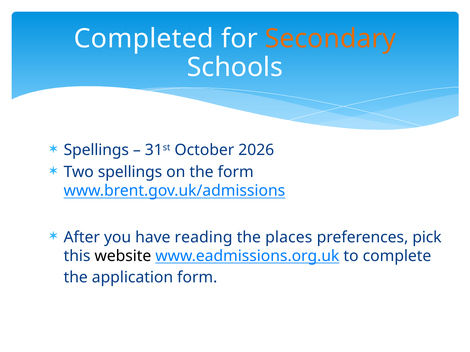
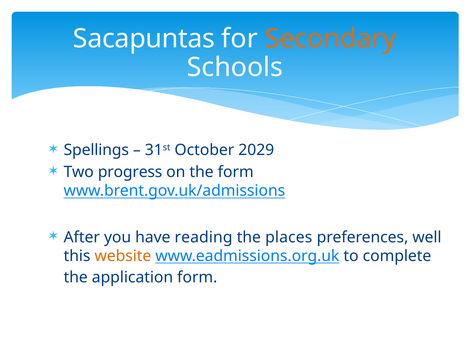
Completed: Completed -> Sacapuntas
2026: 2026 -> 2029
Two spellings: spellings -> progress
pick: pick -> well
website colour: black -> orange
